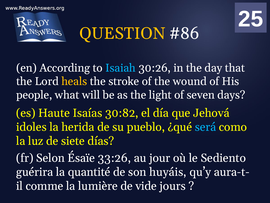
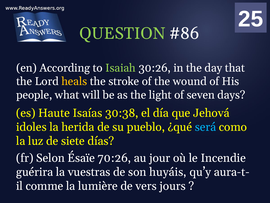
QUESTION colour: yellow -> light green
Isaiah colour: light blue -> light green
30:82: 30:82 -> 30:38
33:26: 33:26 -> 70:26
Sediento: Sediento -> Incendie
quantité: quantité -> vuestras
vide: vide -> vers
